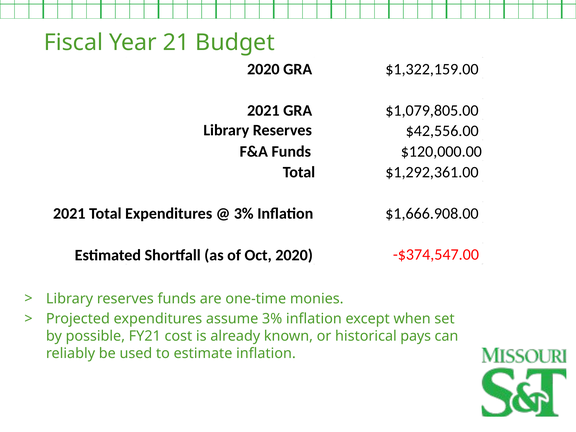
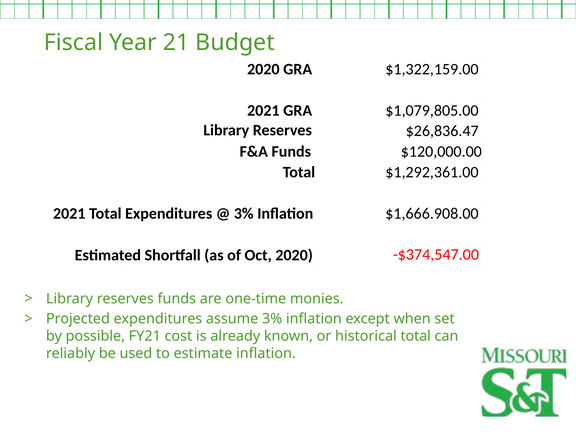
$42,556.00: $42,556.00 -> $26,836.47
historical pays: pays -> total
